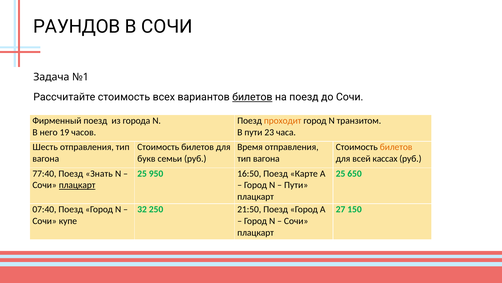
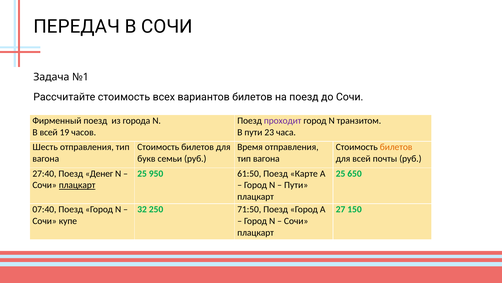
РАУНДОВ: РАУНДОВ -> ПЕРЕДАЧ
билетов at (252, 97) underline: present -> none
проходит colour: orange -> purple
В него: него -> всей
кассах: кассах -> почты
77:40: 77:40 -> 27:40
Знать: Знать -> Денег
16:50: 16:50 -> 61:50
21:50: 21:50 -> 71:50
